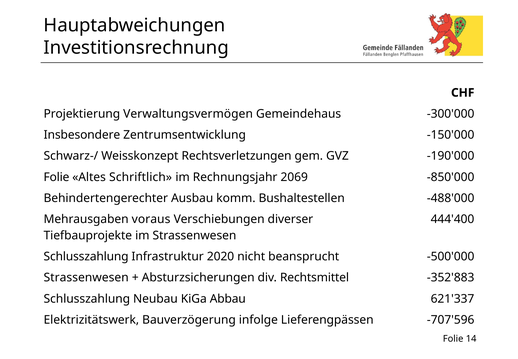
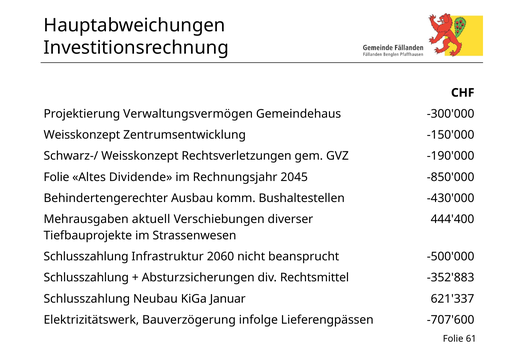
Insbesondere at (82, 135): Insbesondere -> Weisskonzept
Schriftlich: Schriftlich -> Dividende
2069: 2069 -> 2045
-488'000: -488'000 -> -430'000
voraus: voraus -> aktuell
2020: 2020 -> 2060
Strassenwesen at (86, 277): Strassenwesen -> Schlusszahlung
Abbau: Abbau -> Januar
-707'596: -707'596 -> -707'600
14: 14 -> 61
